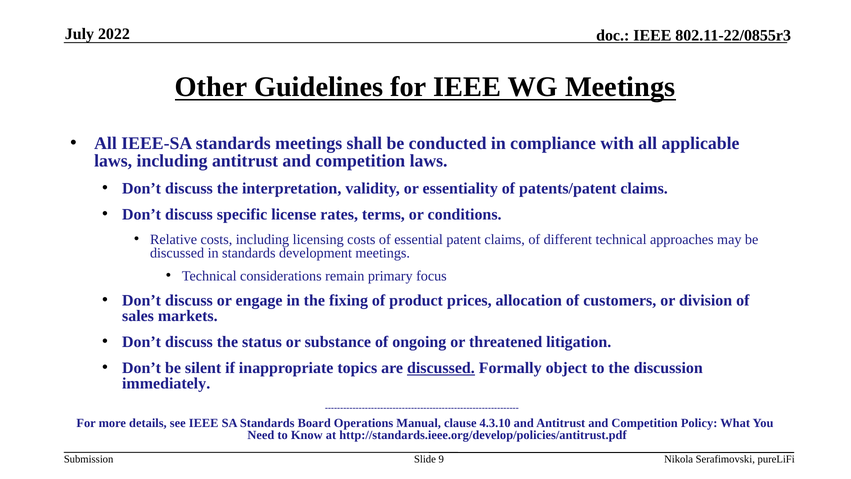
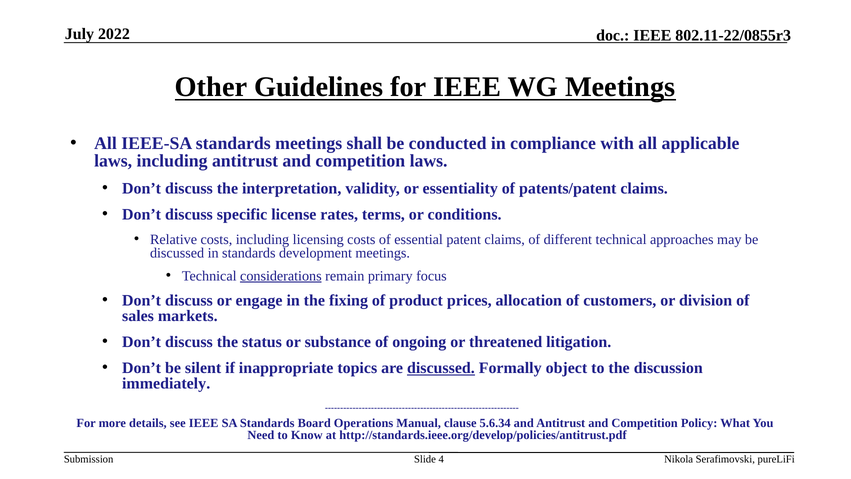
considerations underline: none -> present
4.3.10: 4.3.10 -> 5.6.34
9: 9 -> 4
